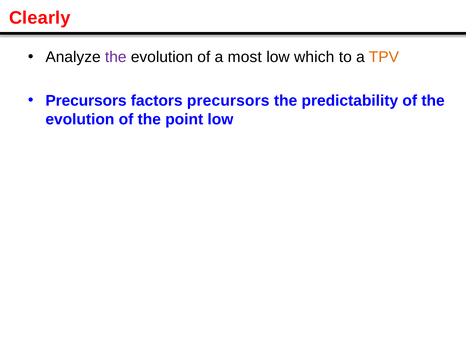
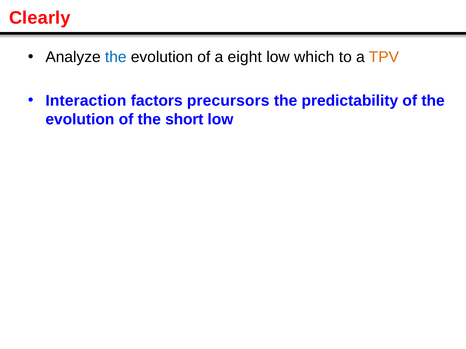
the at (116, 57) colour: purple -> blue
most: most -> eight
Precursors at (86, 101): Precursors -> Interaction
point: point -> short
